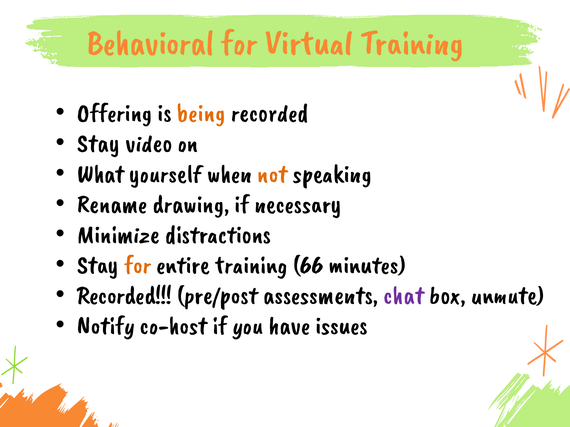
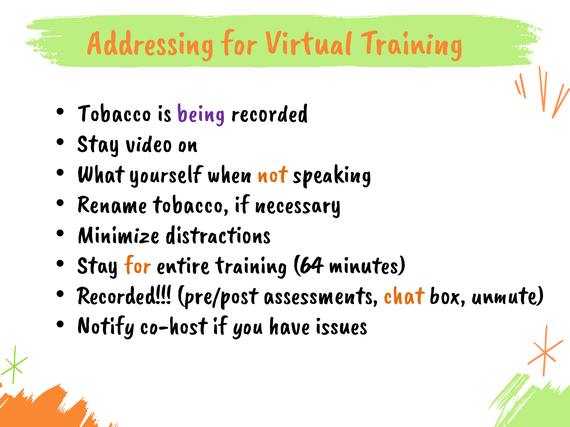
Behavioral: Behavioral -> Addressing
Offering at (115, 113): Offering -> Tobacco
being colour: orange -> purple
Rename drawing: drawing -> tobacco
66: 66 -> 64
chat colour: purple -> orange
